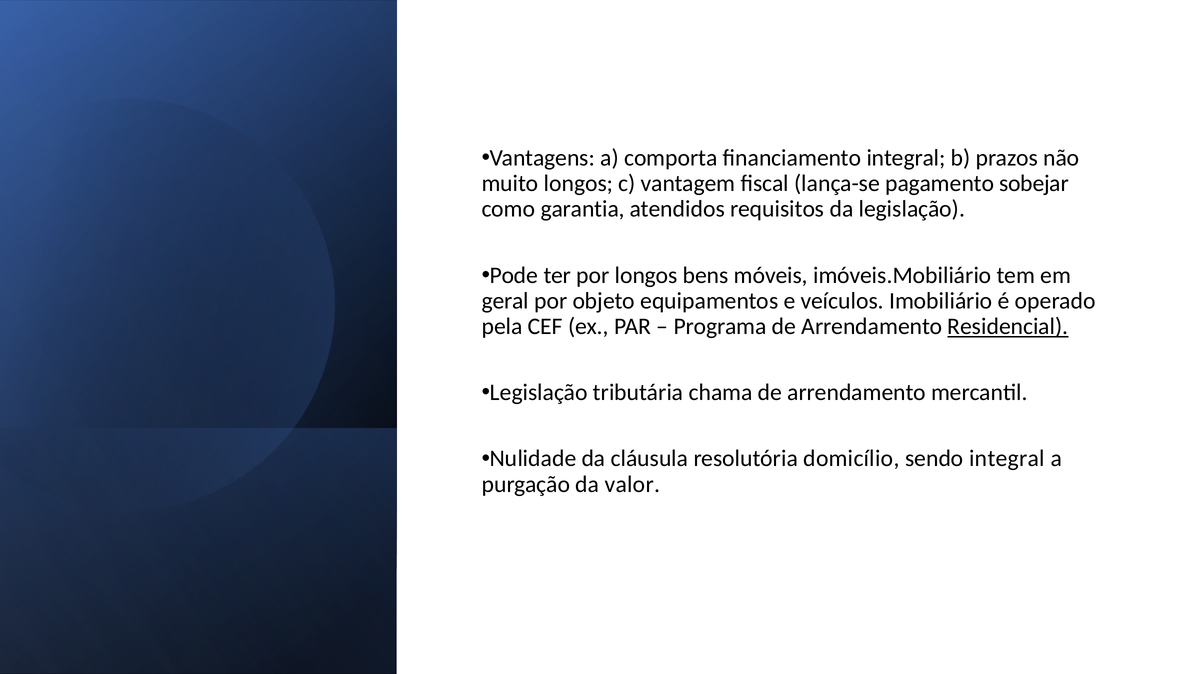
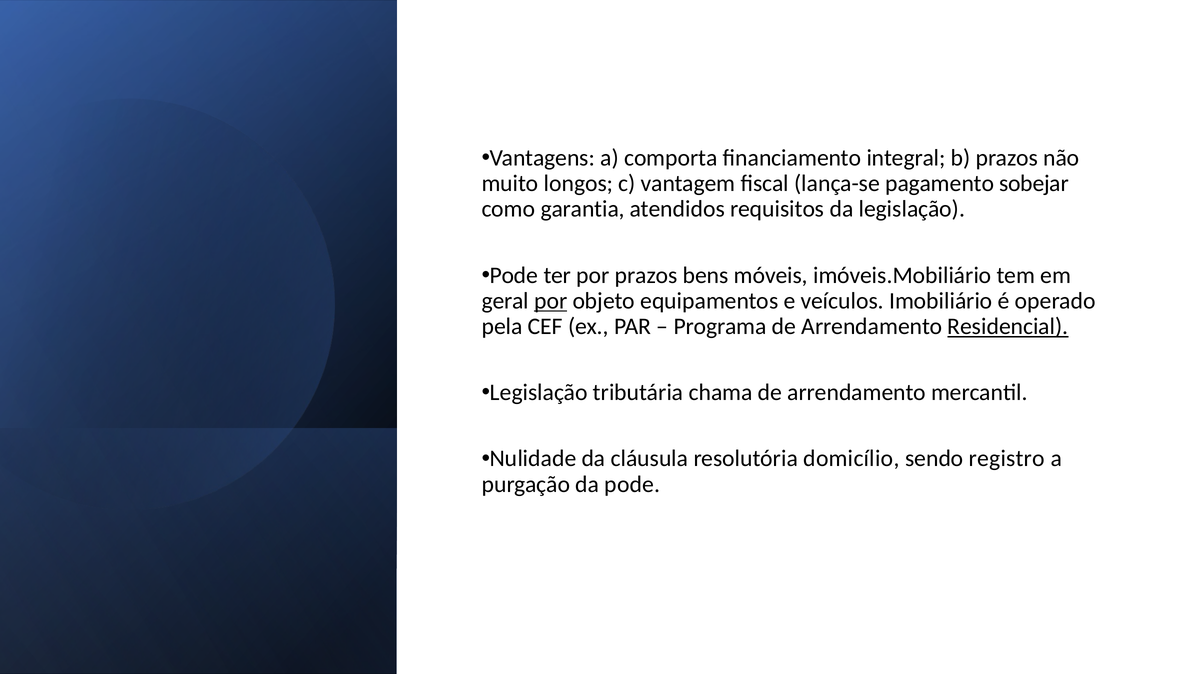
por longos: longos -> prazos
por at (551, 301) underline: none -> present
sendo integral: integral -> registro
da valor: valor -> pode
